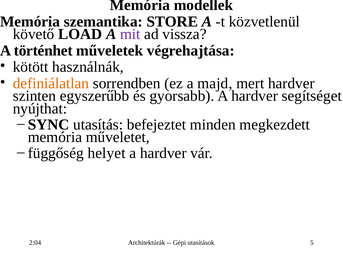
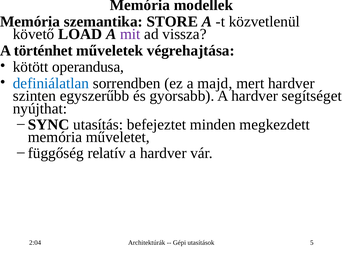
használnák: használnák -> operandusa
definiálatlan colour: orange -> blue
helyet: helyet -> relatív
